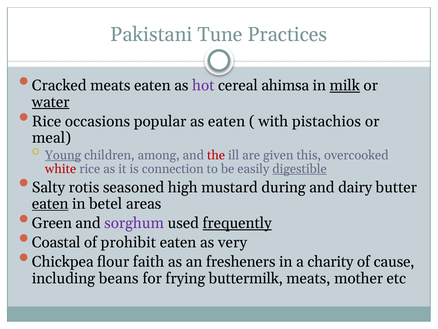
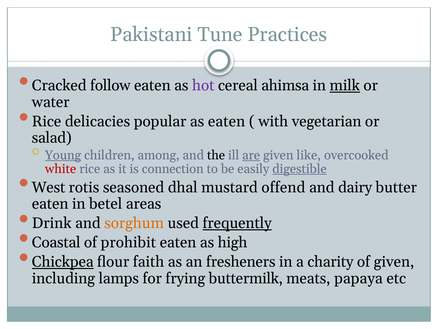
Cracked meats: meats -> follow
water underline: present -> none
occasions: occasions -> delicacies
pistachios: pistachios -> vegetarian
meal: meal -> salad
the colour: red -> black
are underline: none -> present
this: this -> like
Salty: Salty -> West
high: high -> dhal
during: during -> offend
eaten at (50, 203) underline: present -> none
Green: Green -> Drink
sorghum colour: purple -> orange
very: very -> high
Chickpea underline: none -> present
of cause: cause -> given
beans: beans -> lamps
mother: mother -> papaya
